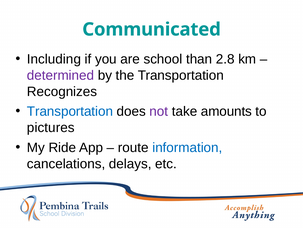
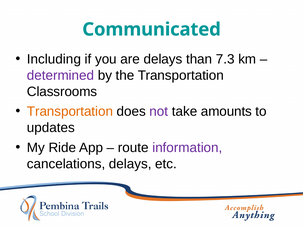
are school: school -> delays
2.8: 2.8 -> 7.3
Recognizes: Recognizes -> Classrooms
Transportation at (70, 111) colour: blue -> orange
pictures: pictures -> updates
information colour: blue -> purple
